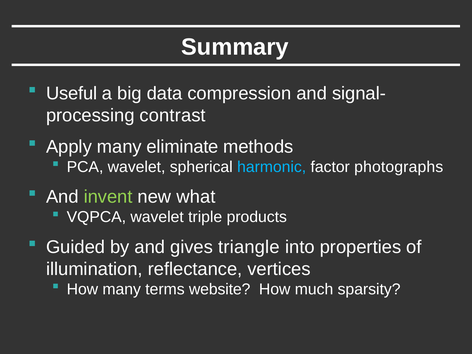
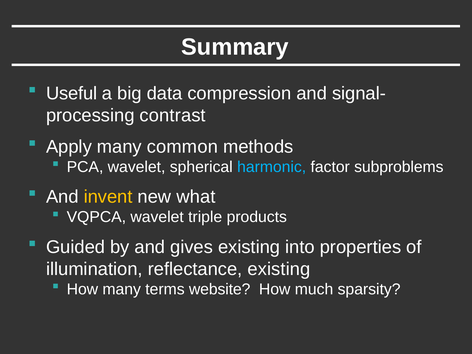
eliminate: eliminate -> common
photographs: photographs -> subproblems
invent colour: light green -> yellow
gives triangle: triangle -> existing
reflectance vertices: vertices -> existing
